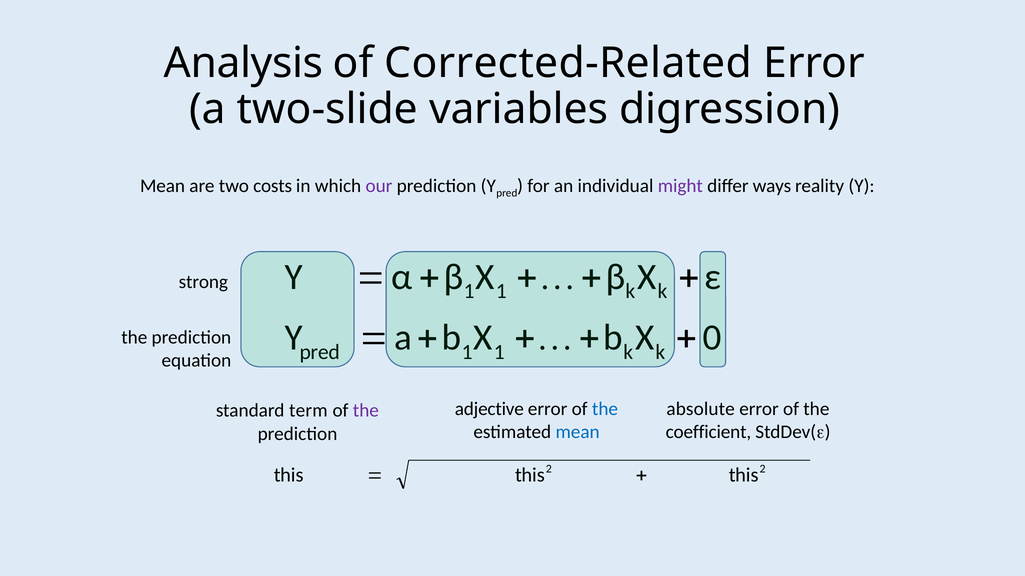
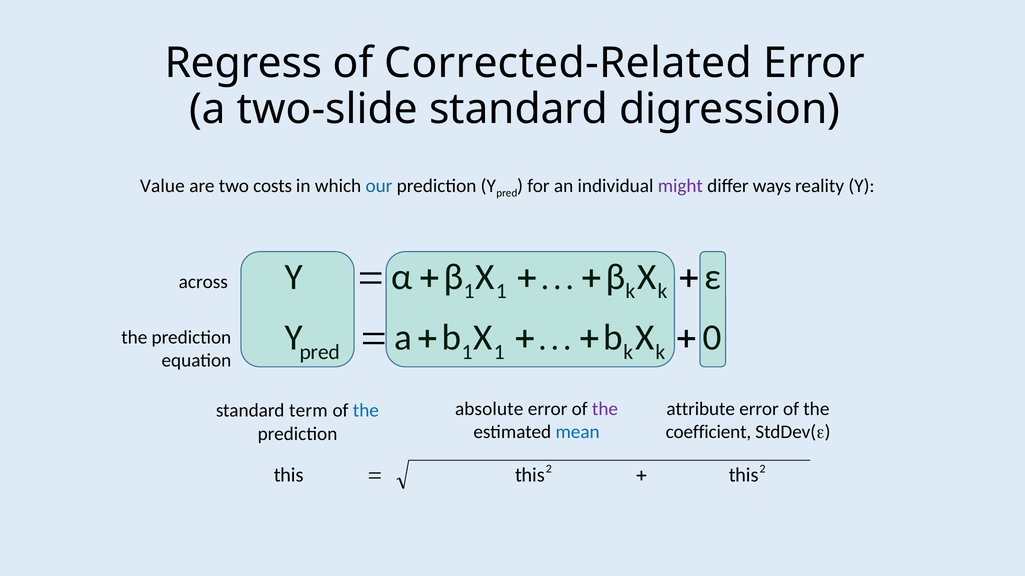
Analysis: Analysis -> Regress
two-slide variables: variables -> standard
Mean at (163, 186): Mean -> Value
our colour: purple -> blue
strong: strong -> across
adjective: adjective -> absolute
the at (605, 409) colour: blue -> purple
absolute: absolute -> attribute
the at (366, 411) colour: purple -> blue
